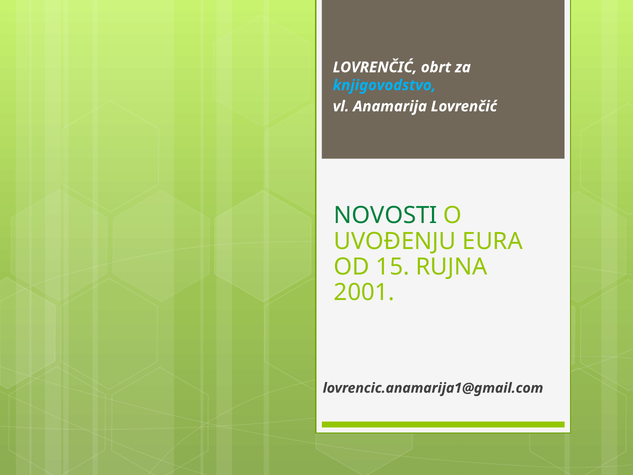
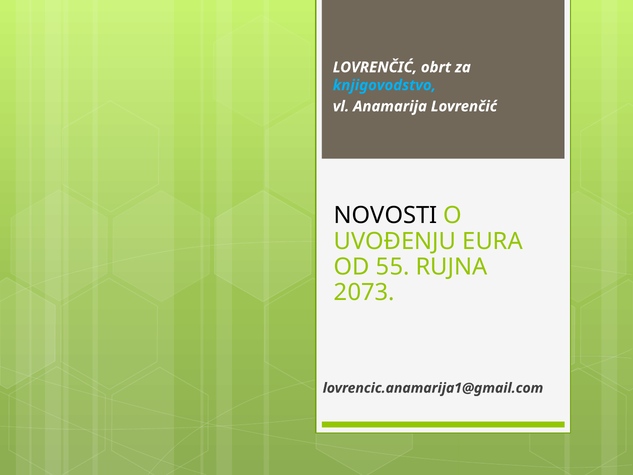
NOVOSTI colour: green -> black
15: 15 -> 55
2001: 2001 -> 2073
